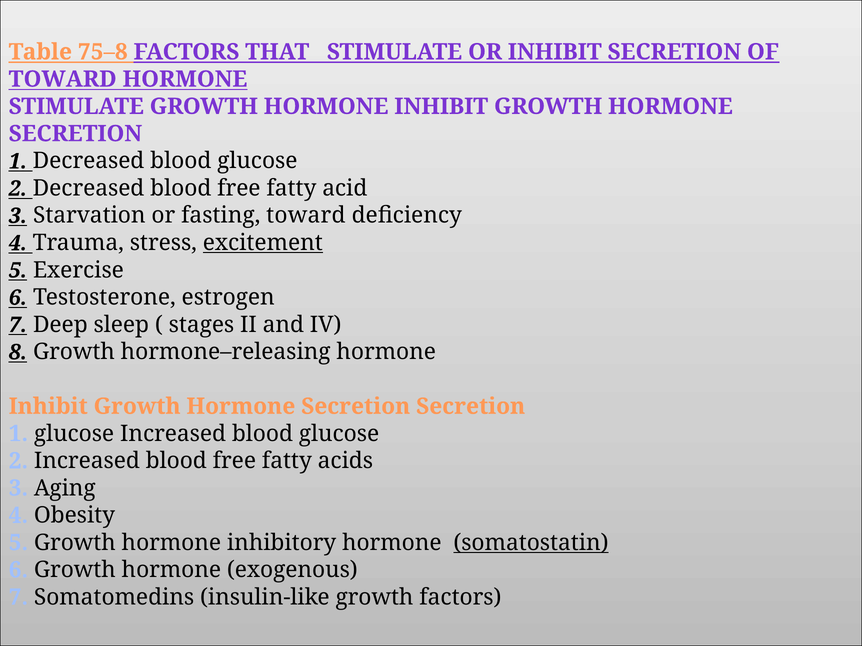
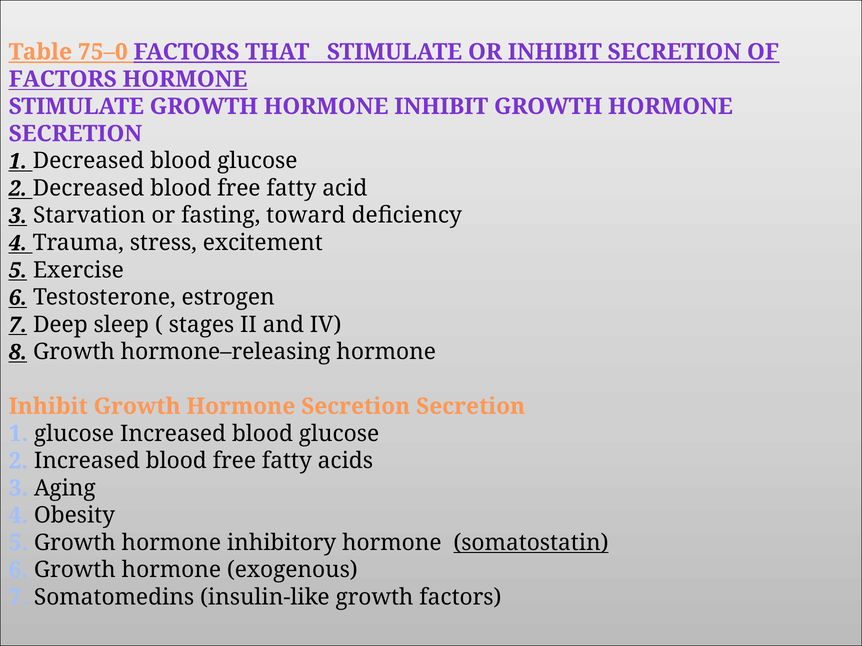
75–8: 75–8 -> 75–0
TOWARD at (63, 79): TOWARD -> FACTORS
excitement underline: present -> none
